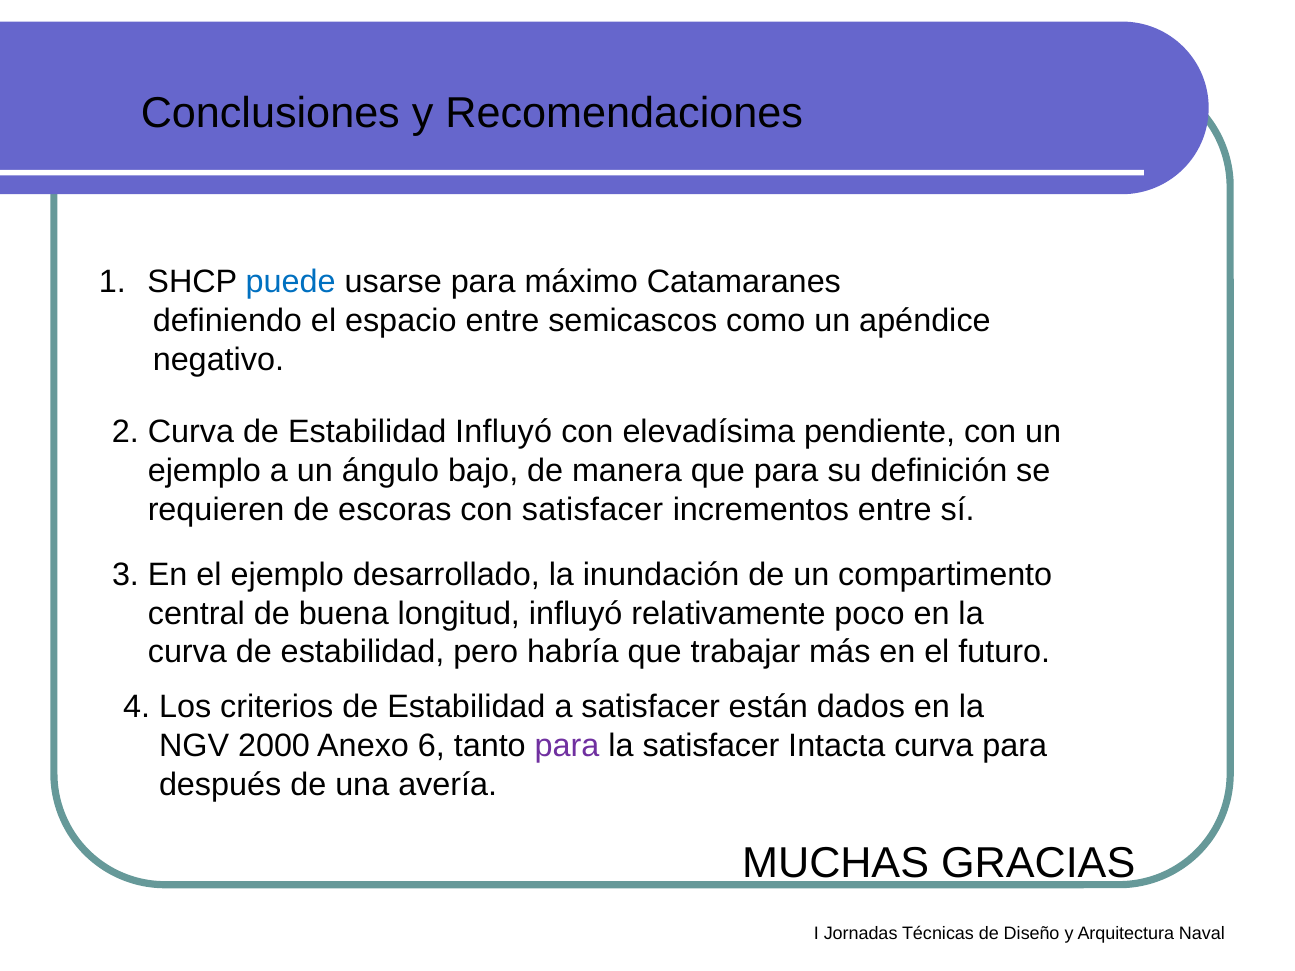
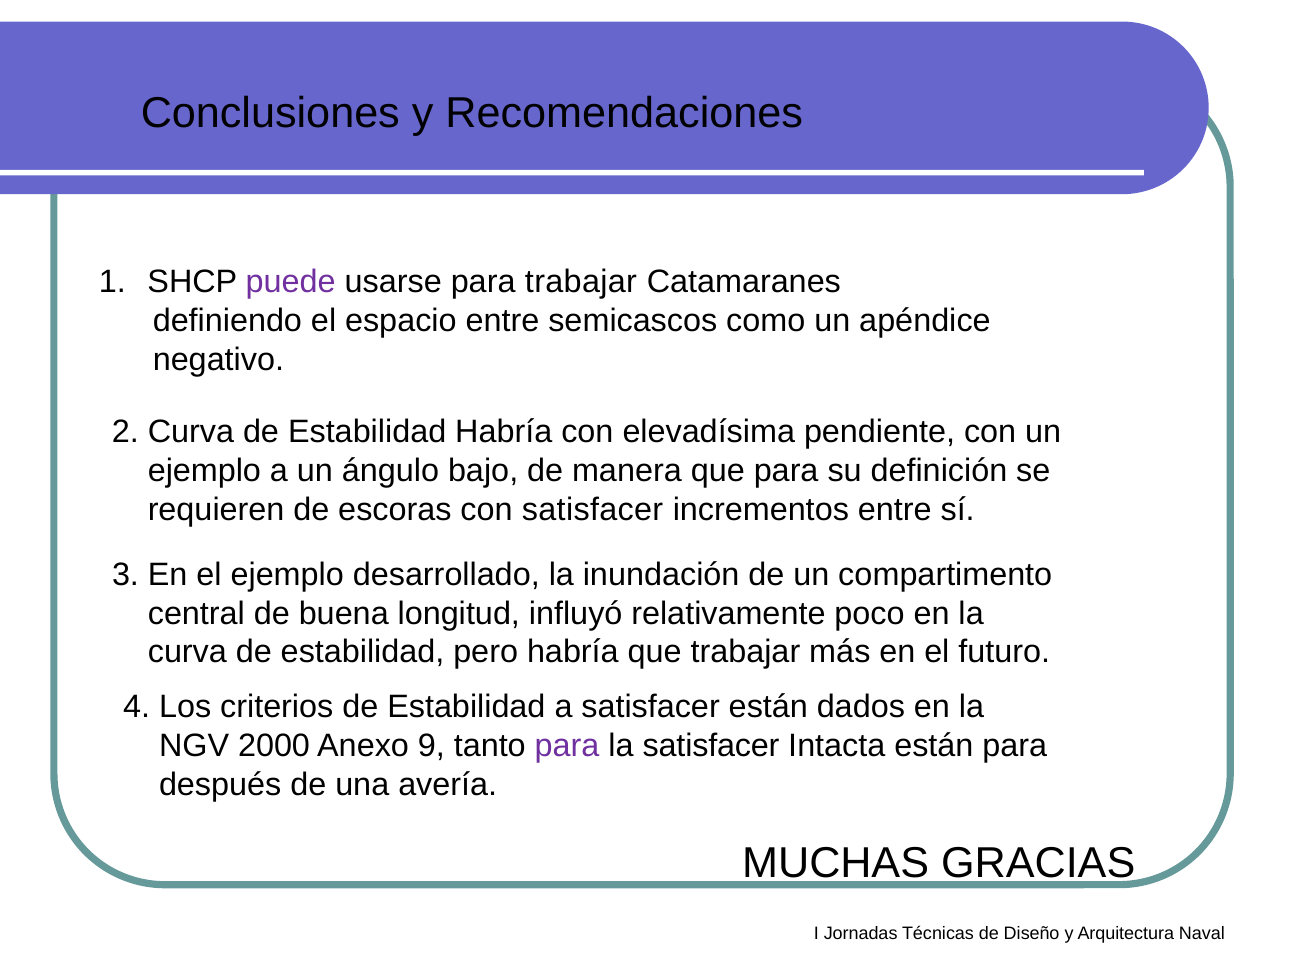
puede colour: blue -> purple
para máximo: máximo -> trabajar
Estabilidad Influyó: Influyó -> Habría
6: 6 -> 9
Intacta curva: curva -> están
